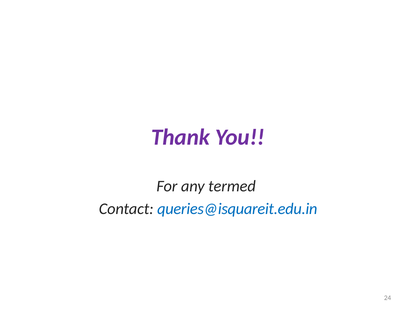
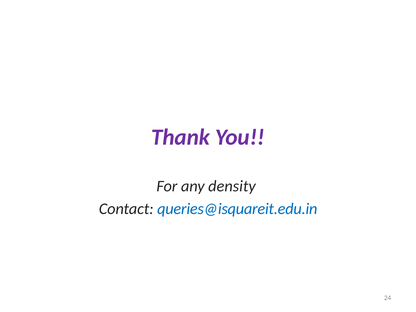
termed: termed -> density
